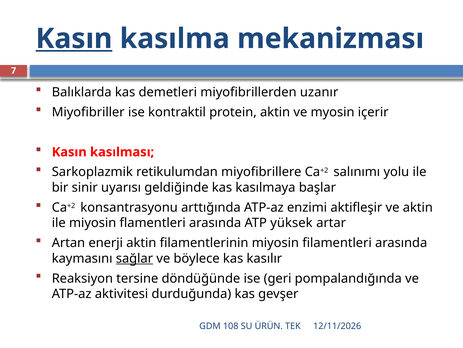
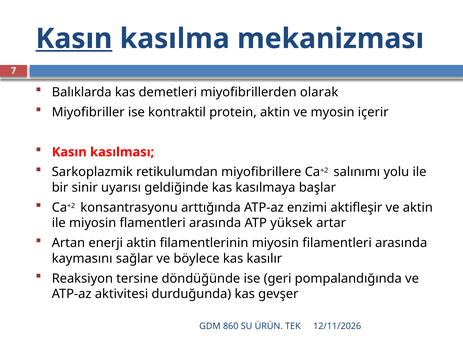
uzanır: uzanır -> olarak
sağlar underline: present -> none
108: 108 -> 860
